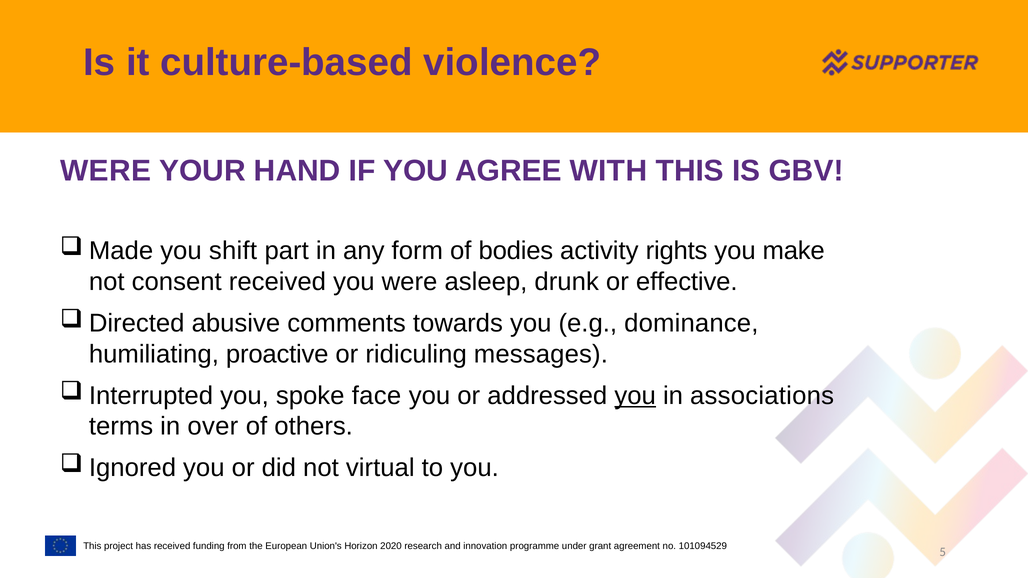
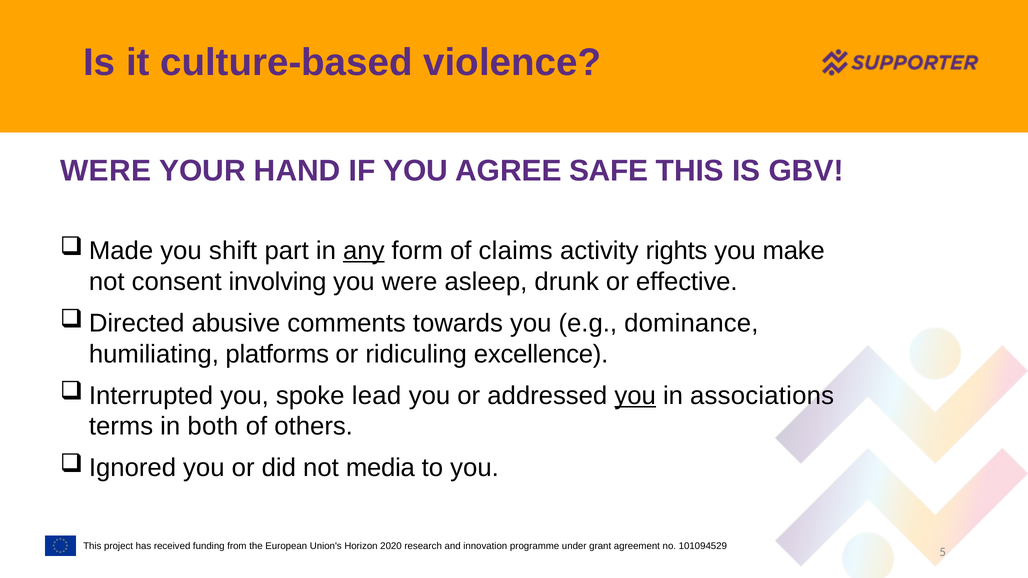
WITH: WITH -> SAFE
any underline: none -> present
bodies: bodies -> claims
consent received: received -> involving
proactive: proactive -> platforms
messages: messages -> excellence
face: face -> lead
over: over -> both
virtual: virtual -> media
